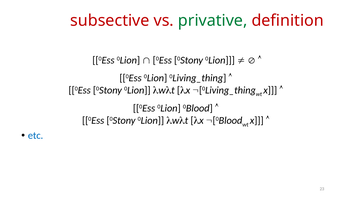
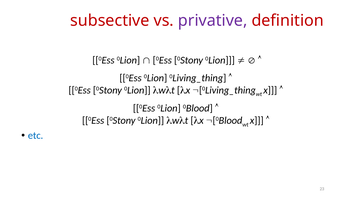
privative colour: green -> purple
